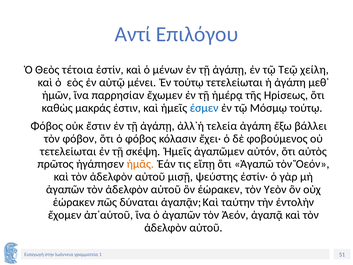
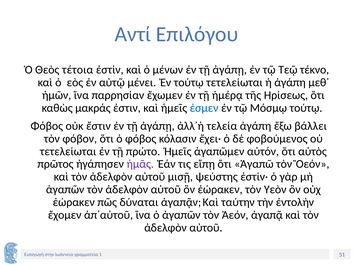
χείλη: χείλη -> τέκνο
σκέψη: σκέψη -> πρώτο
ἡμᾶς colour: orange -> purple
